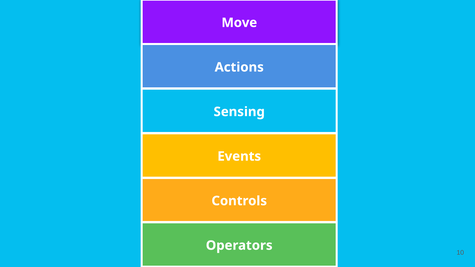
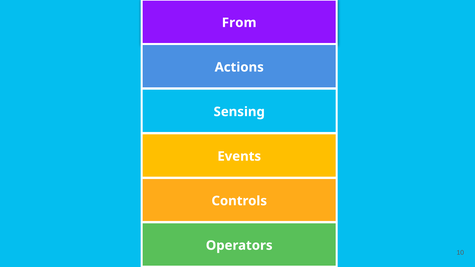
Move: Move -> From
